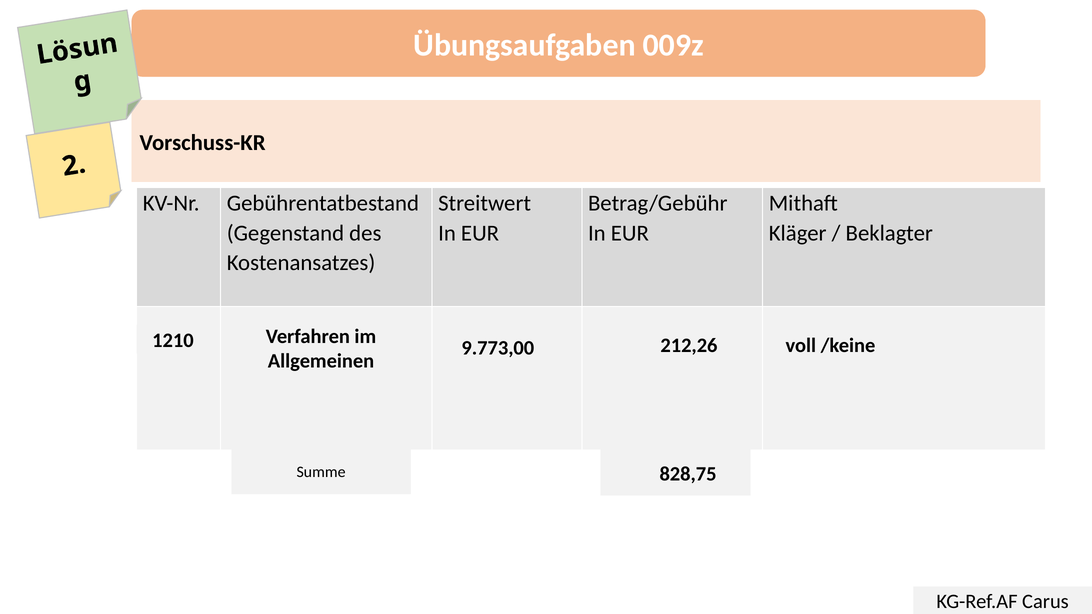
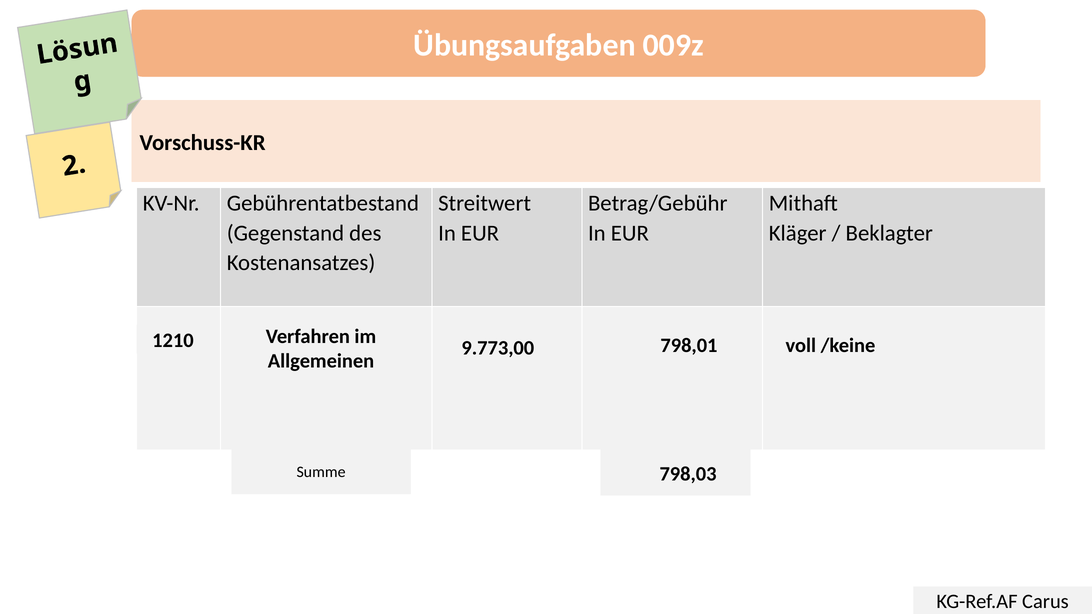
212,26: 212,26 -> 798,01
828,75: 828,75 -> 798,03
